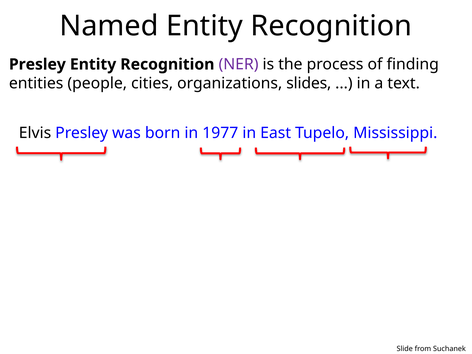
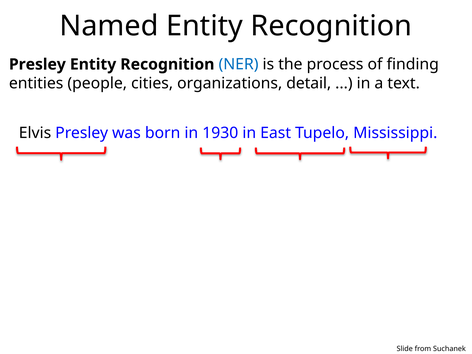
NER colour: purple -> blue
slides: slides -> detail
1977: 1977 -> 1930
